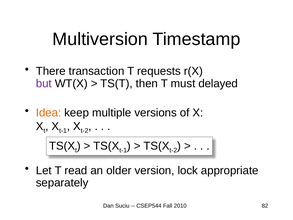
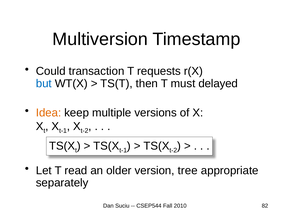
There: There -> Could
but colour: purple -> blue
lock: lock -> tree
